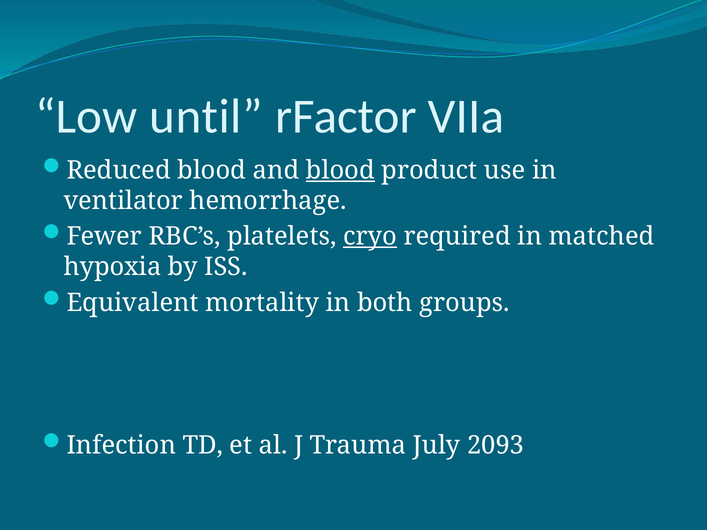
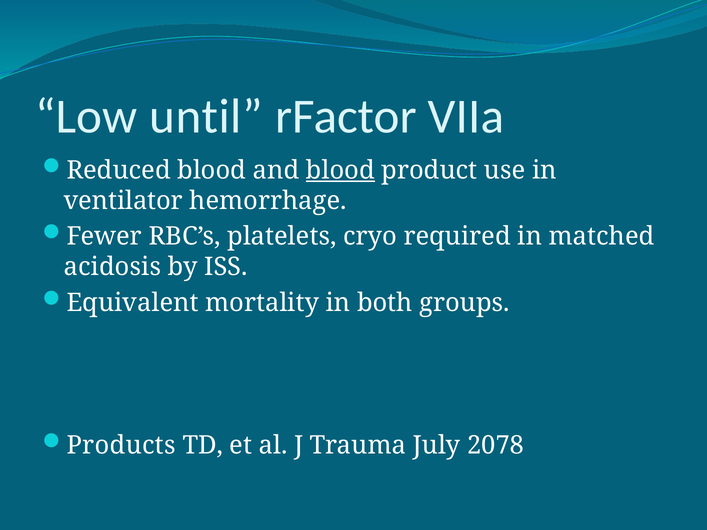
cryo underline: present -> none
hypoxia: hypoxia -> acidosis
Infection: Infection -> Products
2093: 2093 -> 2078
